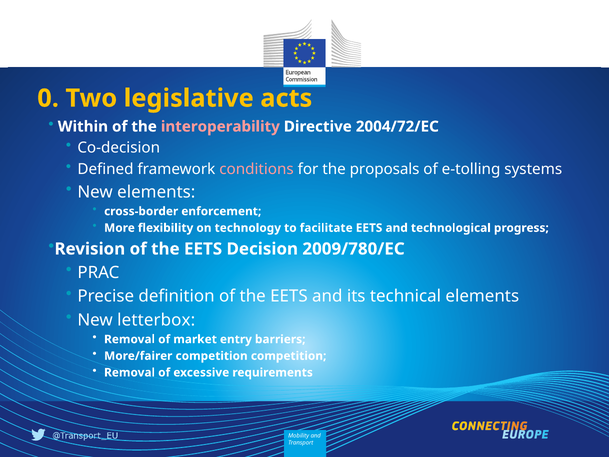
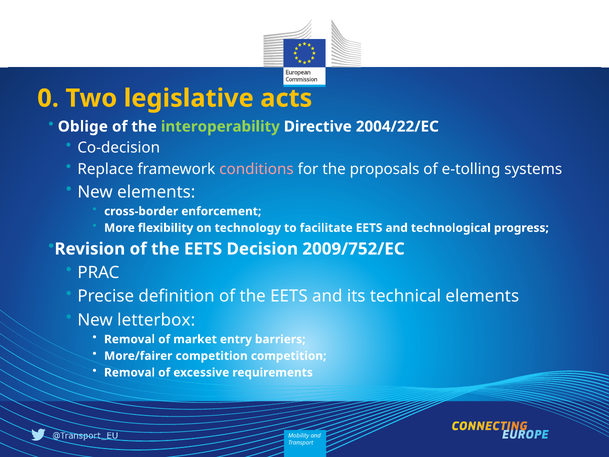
Within: Within -> Oblige
interoperability colour: pink -> light green
2004/72/EC: 2004/72/EC -> 2004/22/EC
Defined: Defined -> Replace
2009/780/EC: 2009/780/EC -> 2009/752/EC
